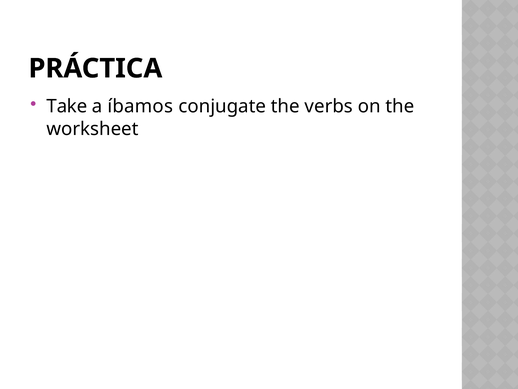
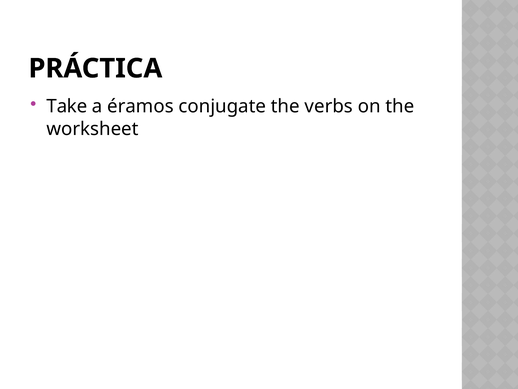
íbamos: íbamos -> éramos
